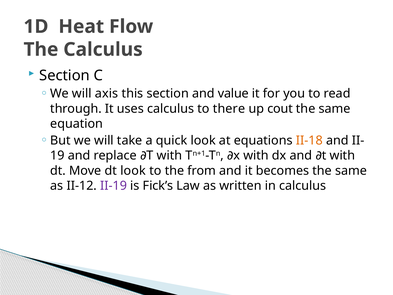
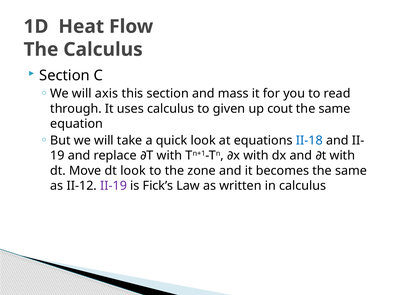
value: value -> mass
there: there -> given
II-18 colour: orange -> blue
from: from -> zone
